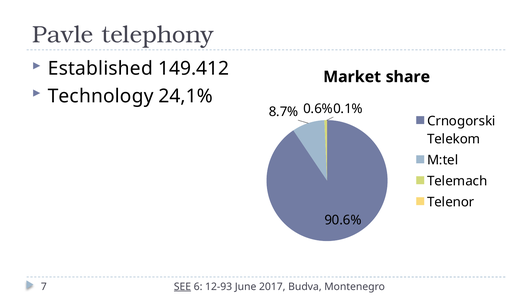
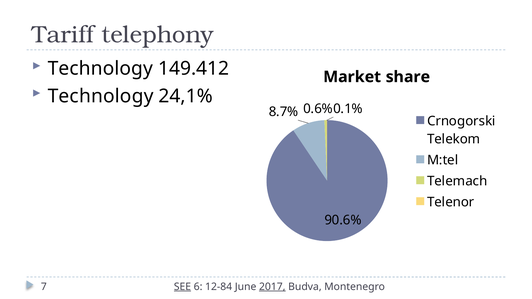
Pavle: Pavle -> Tariff
Established at (100, 69): Established -> Technology
12-93: 12-93 -> 12-84
2017 underline: none -> present
